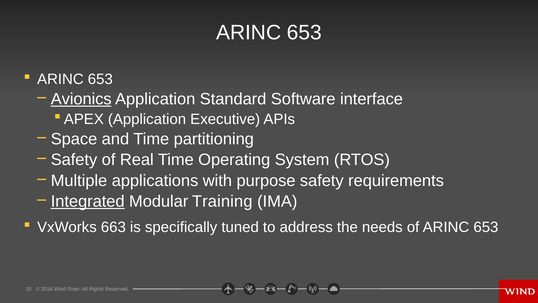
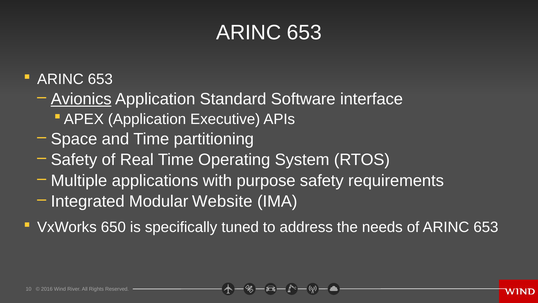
Integrated underline: present -> none
Training: Training -> Website
663: 663 -> 650
